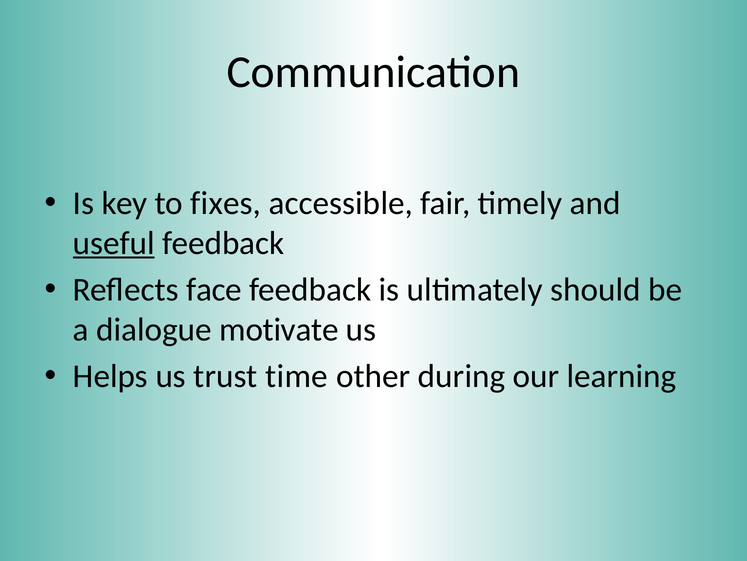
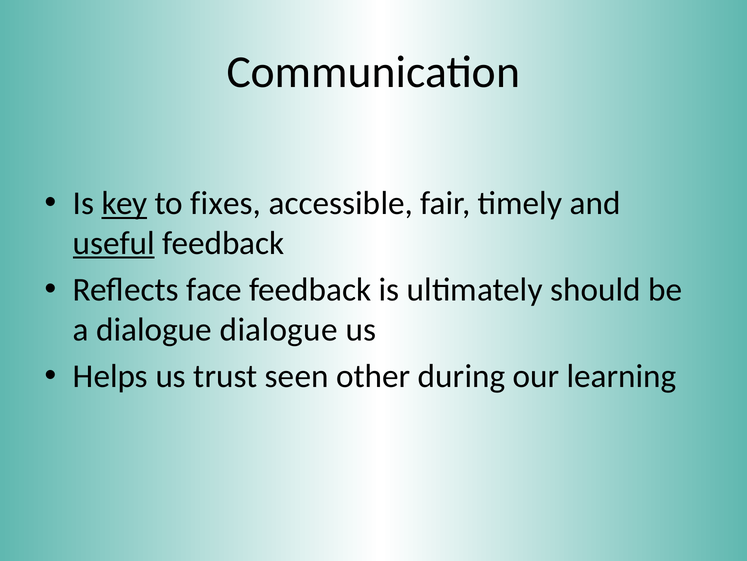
key underline: none -> present
dialogue motivate: motivate -> dialogue
time: time -> seen
